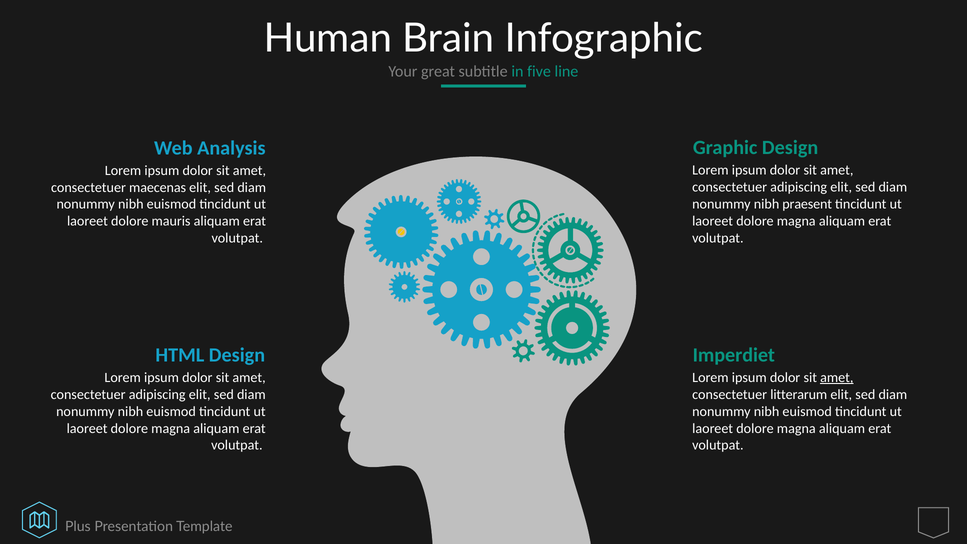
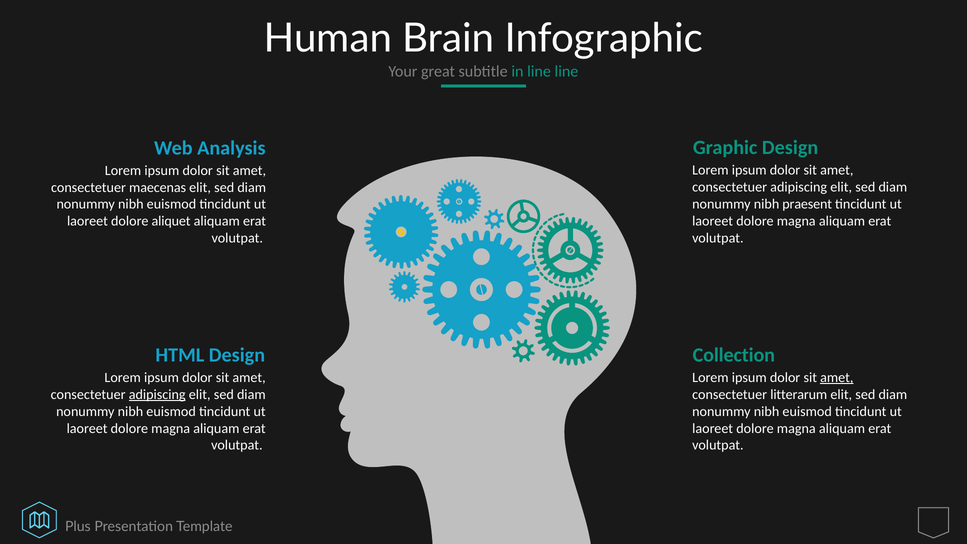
in five: five -> line
mauris: mauris -> aliquet
Imperdiet: Imperdiet -> Collection
adipiscing at (157, 394) underline: none -> present
